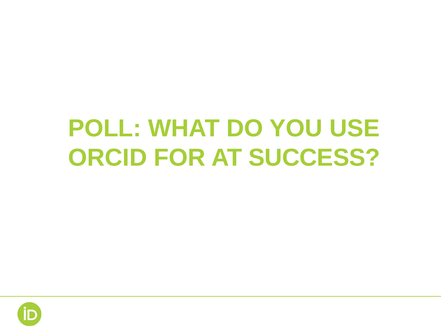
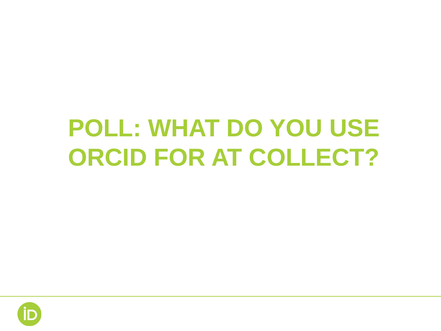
SUCCESS: SUCCESS -> COLLECT
